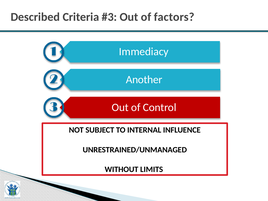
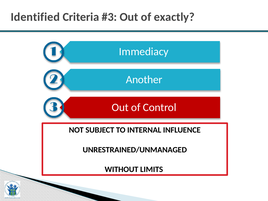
Described: Described -> Identified
factors: factors -> exactly
